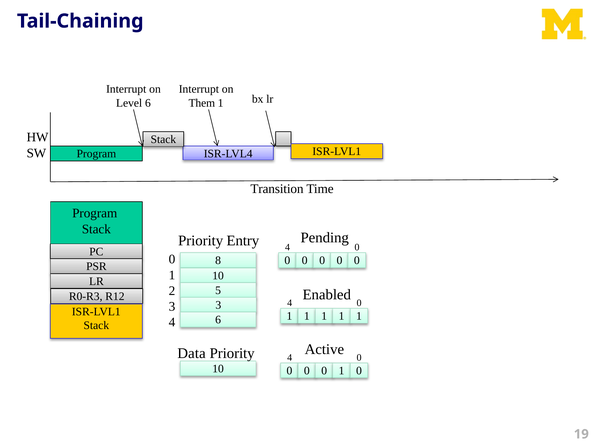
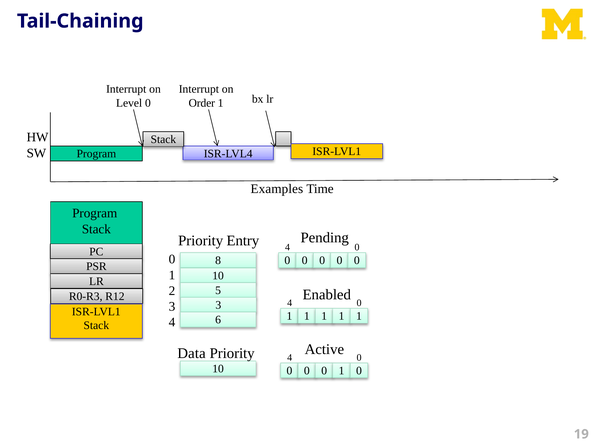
Level 6: 6 -> 0
Them: Them -> Order
Transition: Transition -> Examples
